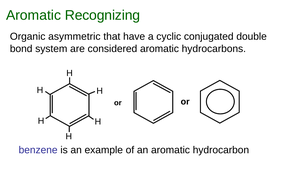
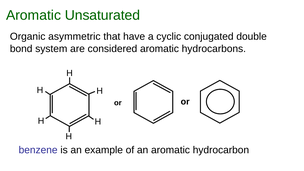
Recognizing: Recognizing -> Unsaturated
